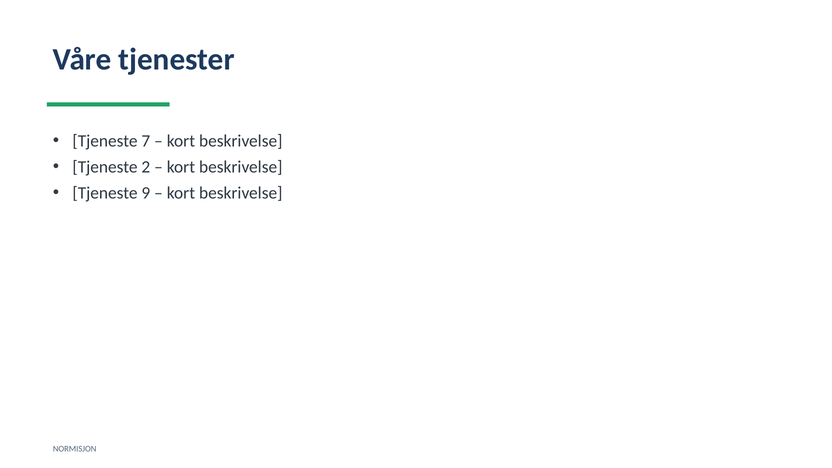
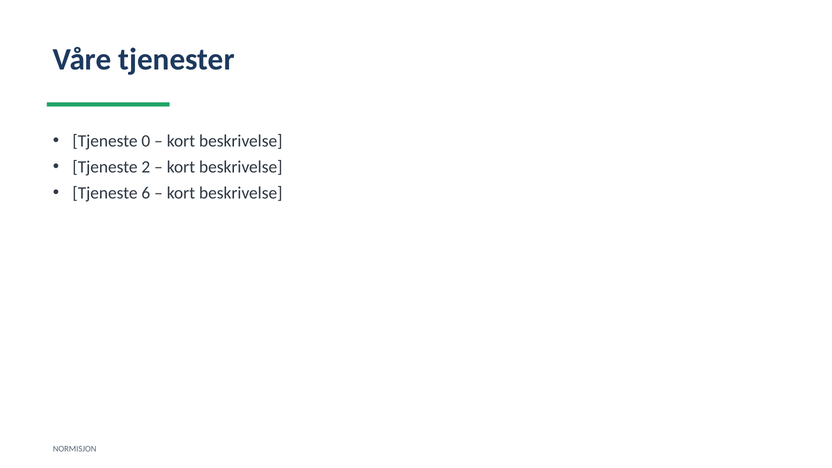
7: 7 -> 0
9: 9 -> 6
